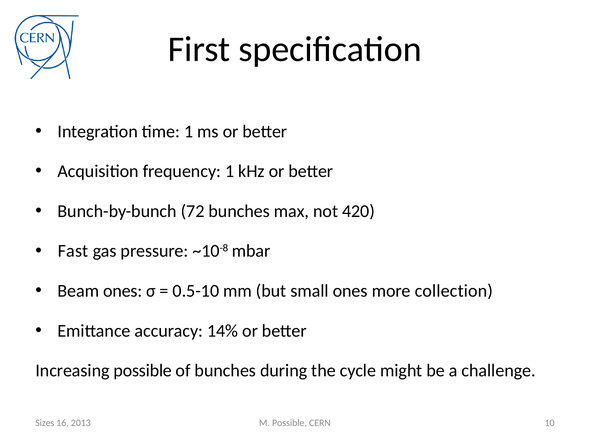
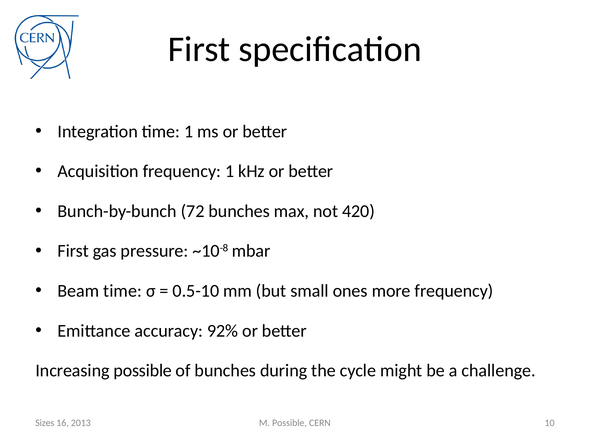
Fast at (73, 251): Fast -> First
Beam ones: ones -> time
more collection: collection -> frequency
14%: 14% -> 92%
